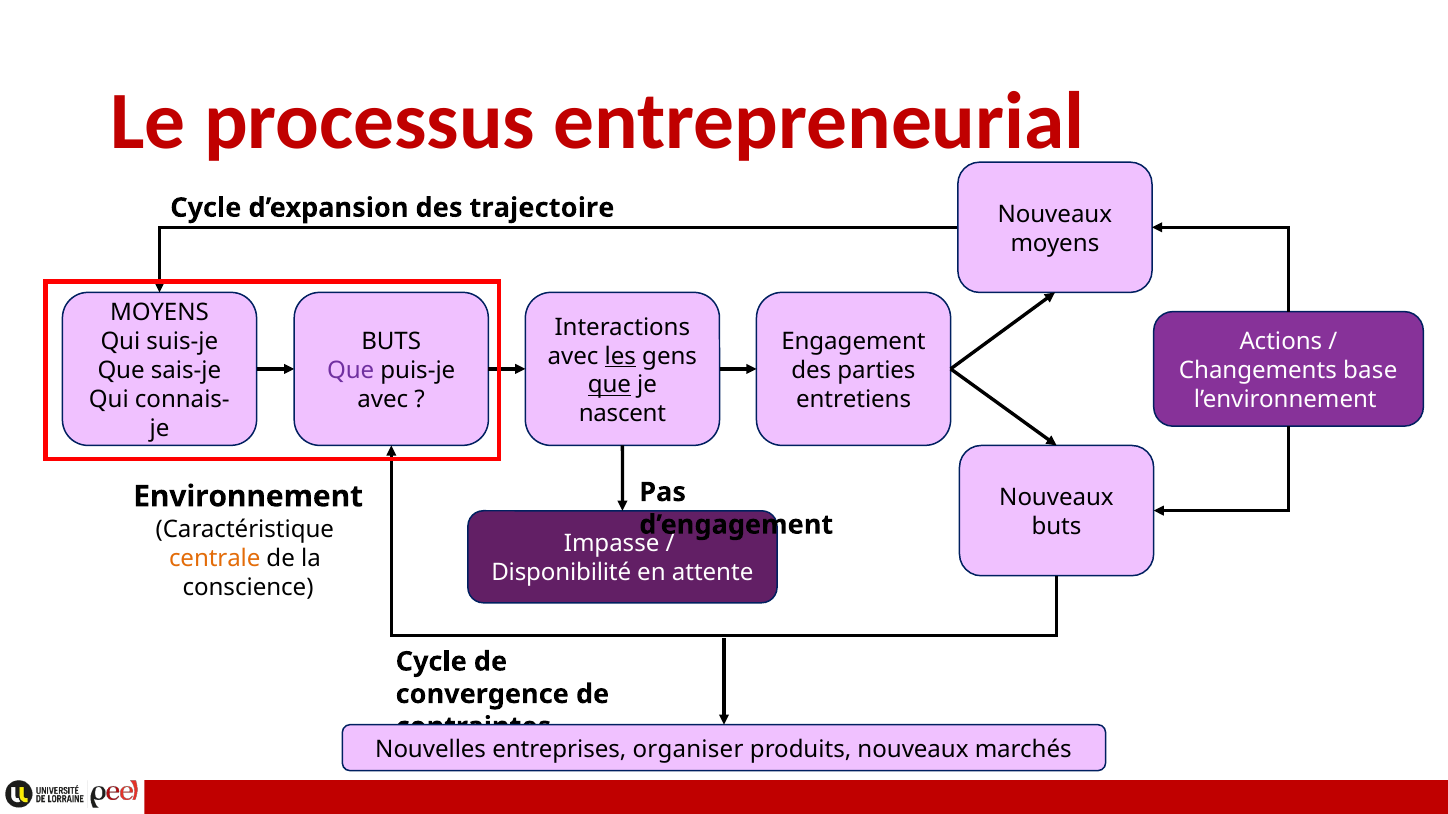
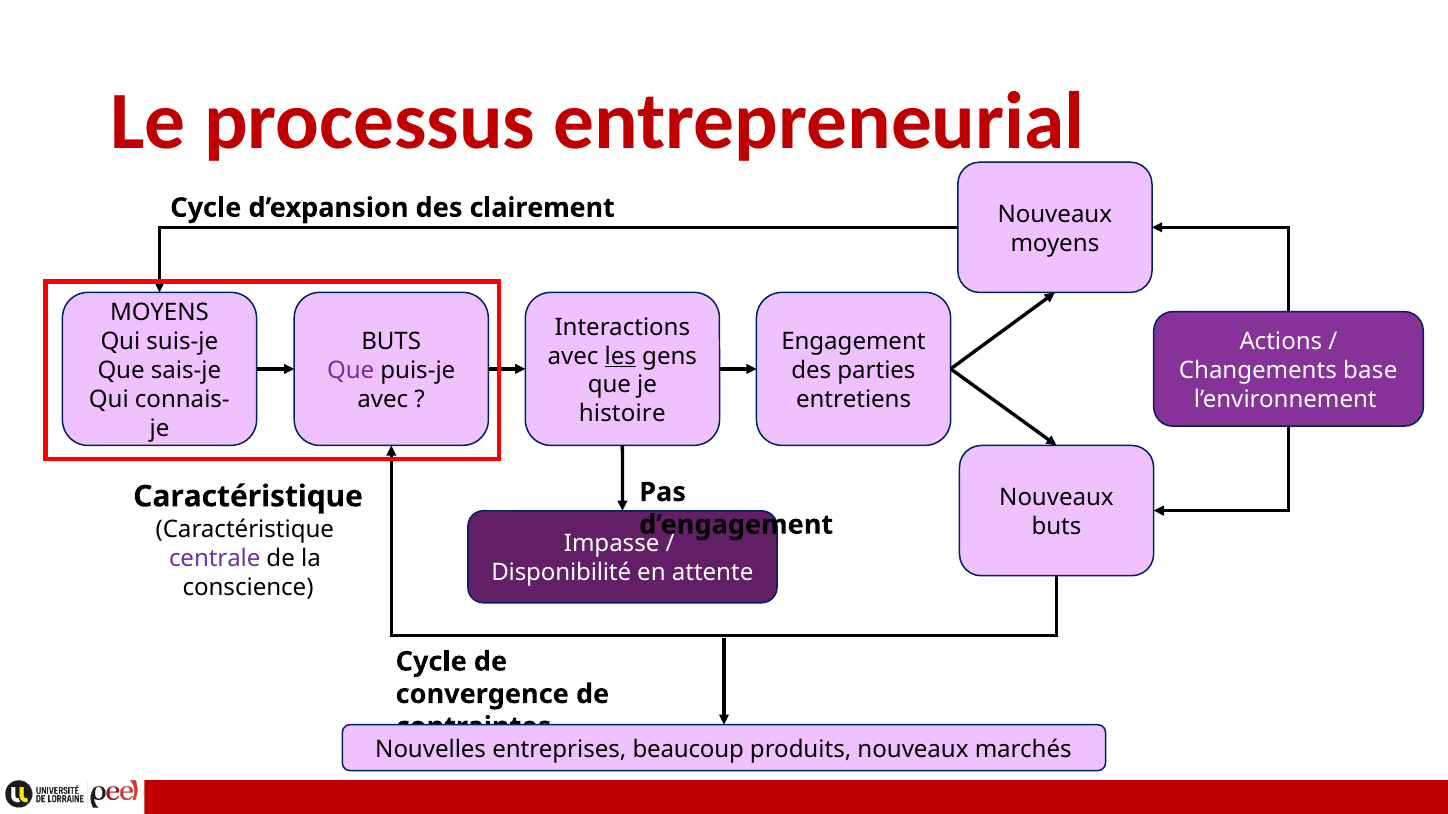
trajectoire: trajectoire -> clairement
que at (609, 385) underline: present -> none
nascent: nascent -> histoire
Environnement at (248, 497): Environnement -> Caractéristique
centrale colour: orange -> purple
organiser: organiser -> beaucoup
